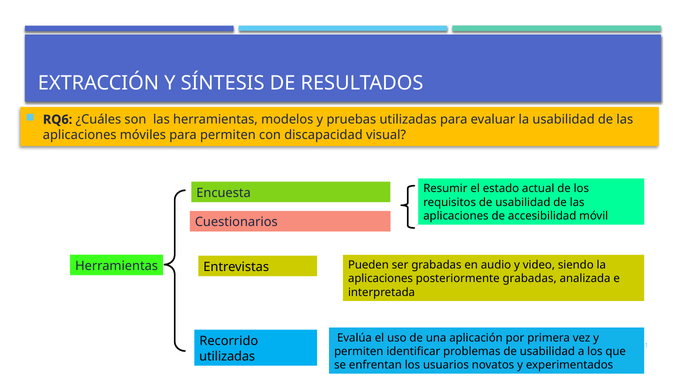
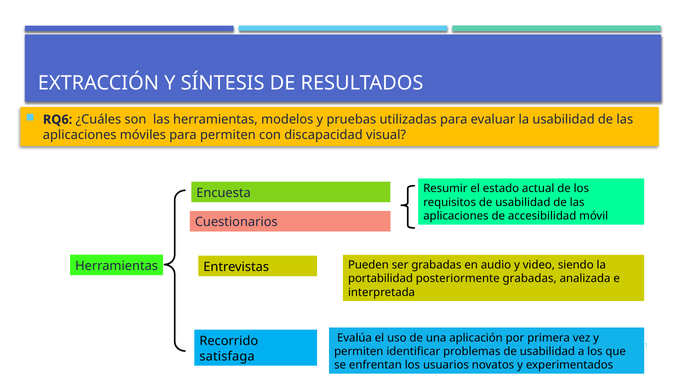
aplicaciones at (380, 279): aplicaciones -> portabilidad
utilizadas at (227, 356): utilizadas -> satisfaga
